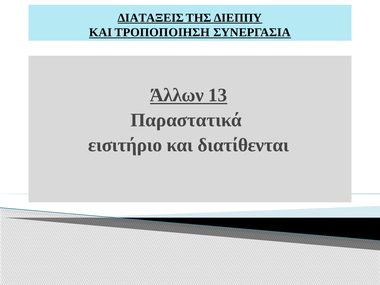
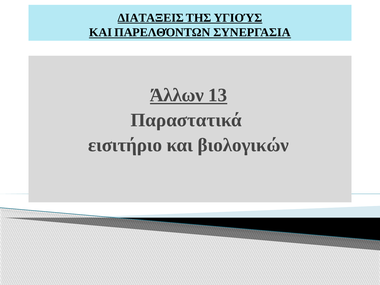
ΔΙΕΠΠΥ: ΔΙΕΠΠΥ -> ΥΓΙΟΎΣ
ΤΡΟΠΟΠΟΙΗΣΗ: ΤΡΟΠΟΠΟΙΗΣΗ -> ΠΑΡΕΛΘΌΝΤΩΝ
διατίθενται: διατίθενται -> βιολογικών
